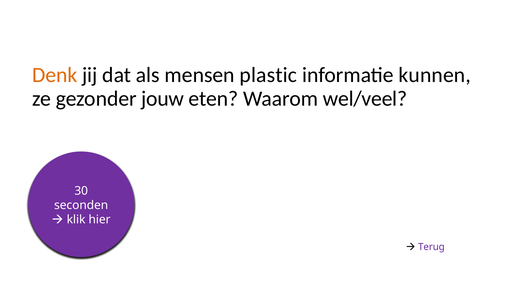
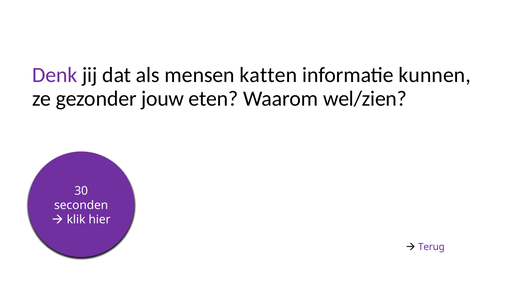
Denk colour: orange -> purple
plastic: plastic -> katten
wel/veel: wel/veel -> wel/zien
